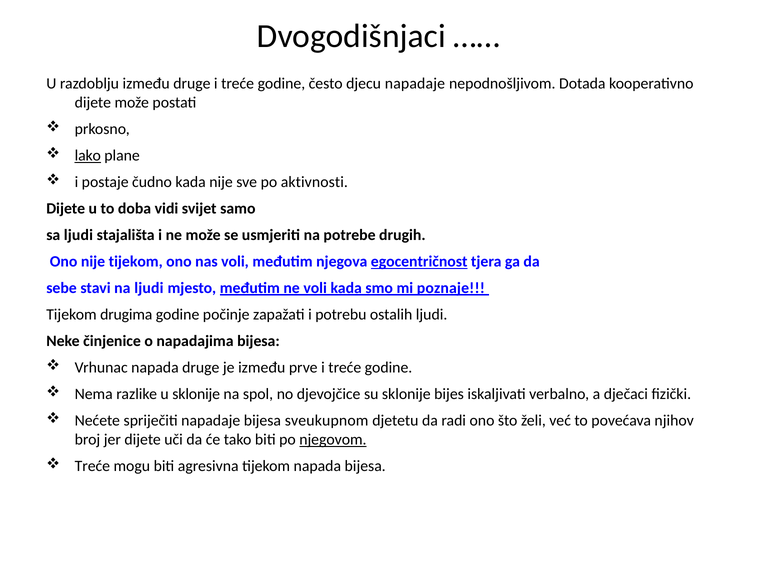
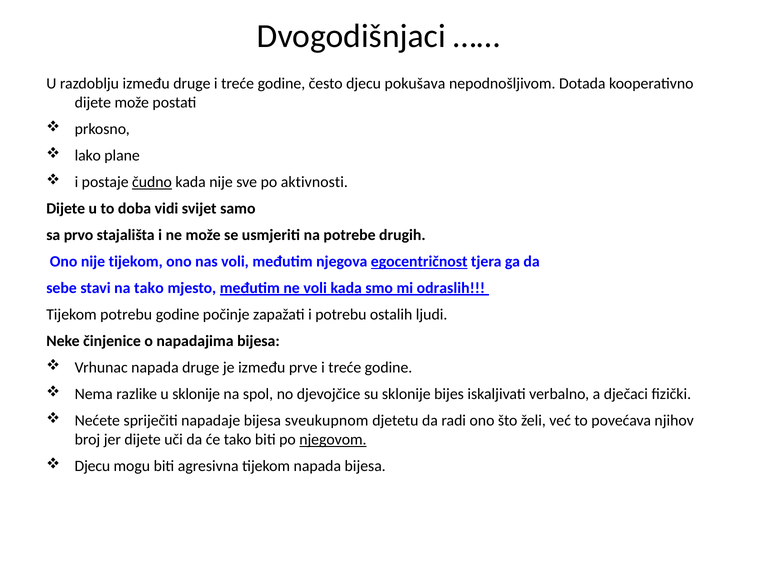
djecu napadaje: napadaje -> pokušava
lako underline: present -> none
čudno underline: none -> present
sa ljudi: ljudi -> prvo
na ljudi: ljudi -> tako
poznaje: poznaje -> odraslih
Tijekom drugima: drugima -> potrebu
Treće at (92, 466): Treće -> Djecu
